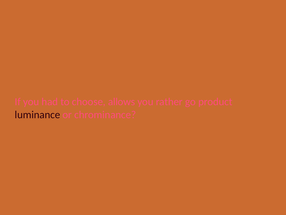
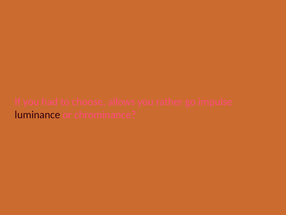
product: product -> impulse
